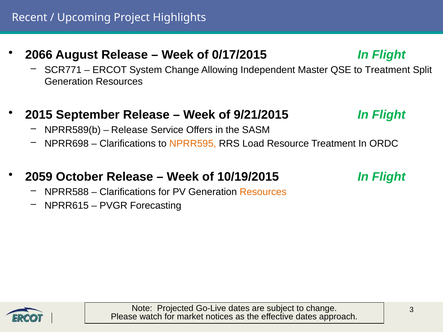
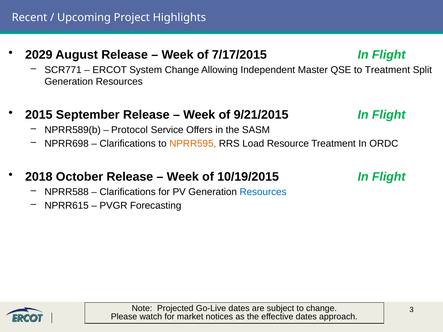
2066: 2066 -> 2029
0/17/2015: 0/17/2015 -> 7/17/2015
Release at (129, 130): Release -> Protocol
2059: 2059 -> 2018
Resources at (263, 192) colour: orange -> blue
